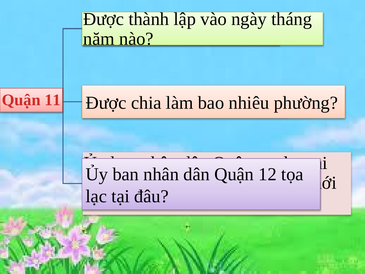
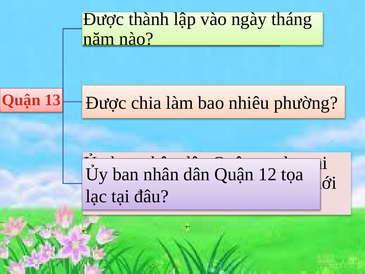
Quận 11: 11 -> 13
